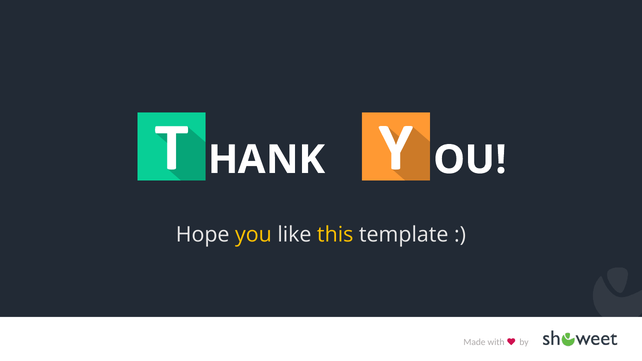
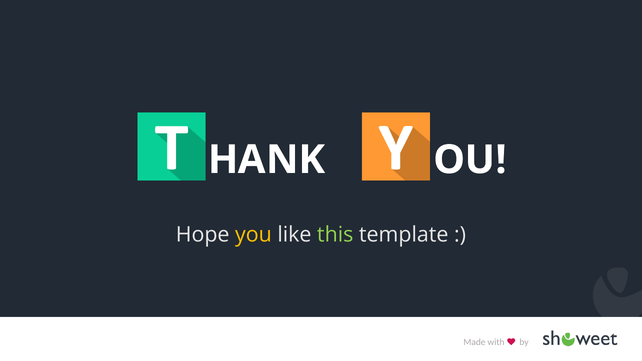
this colour: yellow -> light green
